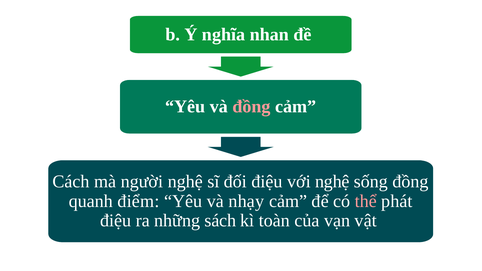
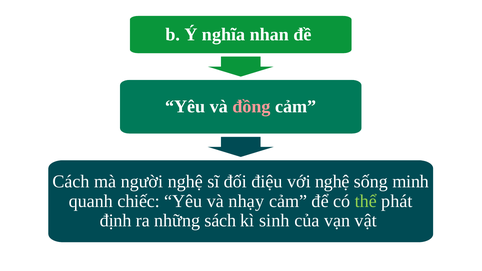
sống đồng: đồng -> minh
điểm: điểm -> chiếc
thể colour: pink -> light green
điệu at (116, 221): điệu -> định
toàn: toàn -> sinh
